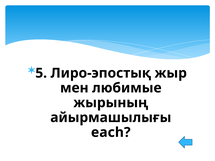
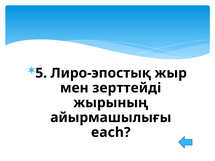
любимые: любимые -> зерттейді
